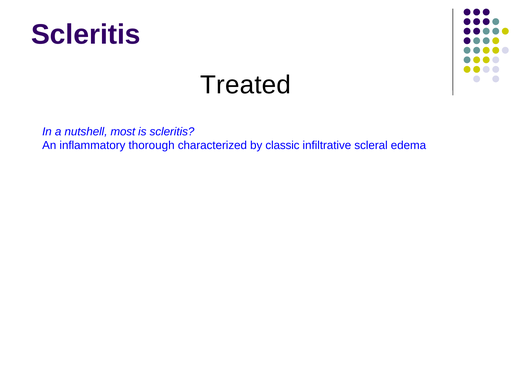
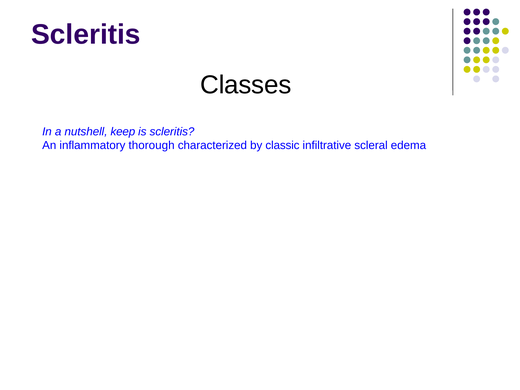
Treated: Treated -> Classes
most: most -> keep
